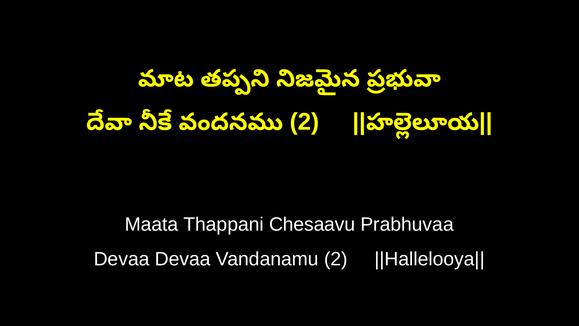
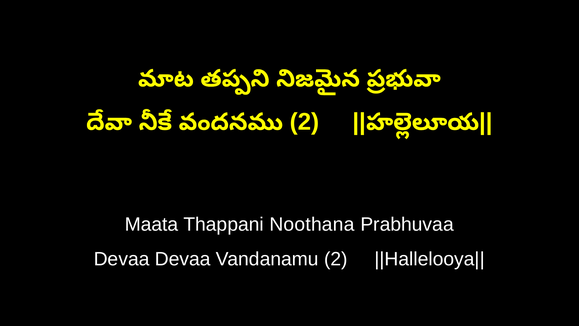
Chesaavu: Chesaavu -> Noothana
